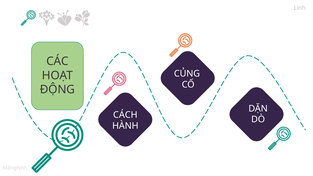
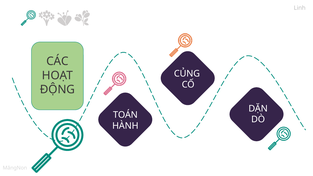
CÁCH: CÁCH -> TOÁN
